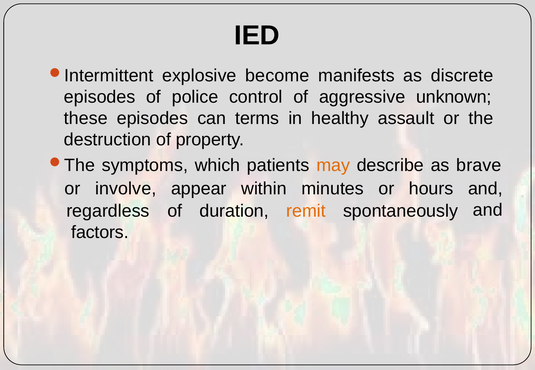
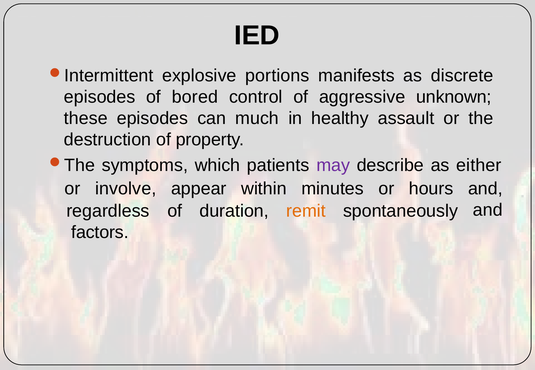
become: become -> portions
police: police -> bored
terms: terms -> much
may colour: orange -> purple
brave: brave -> either
